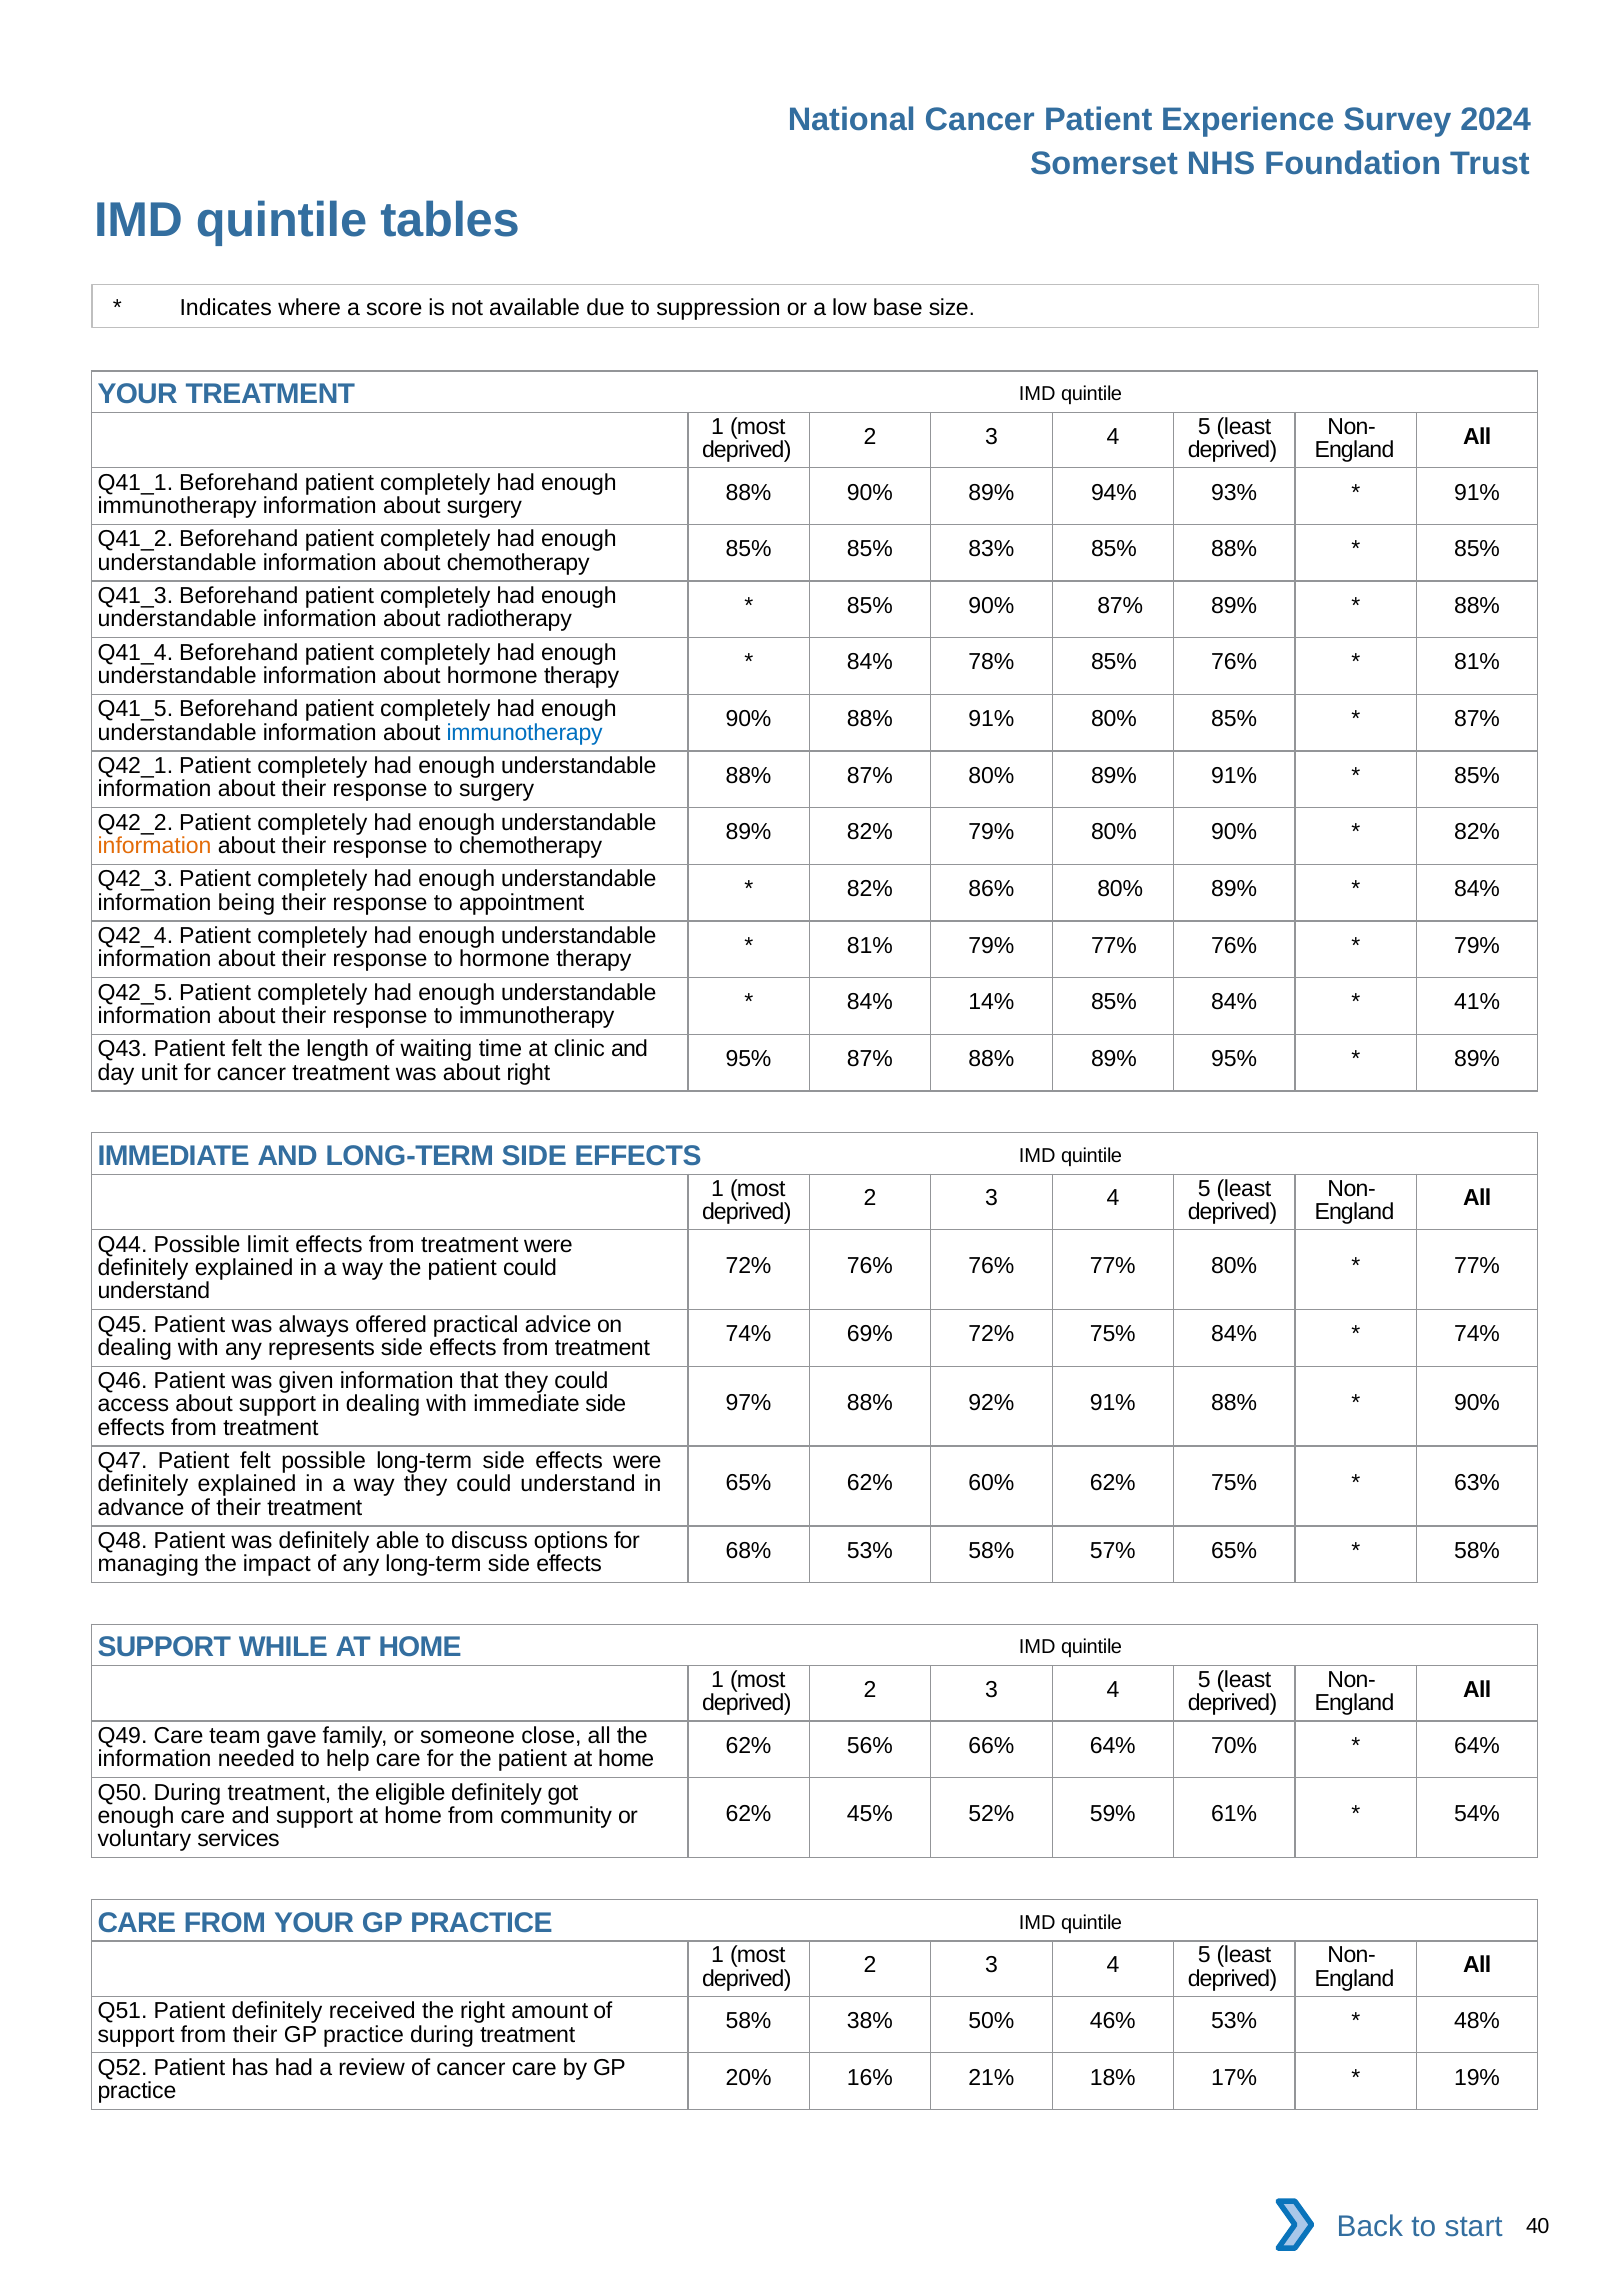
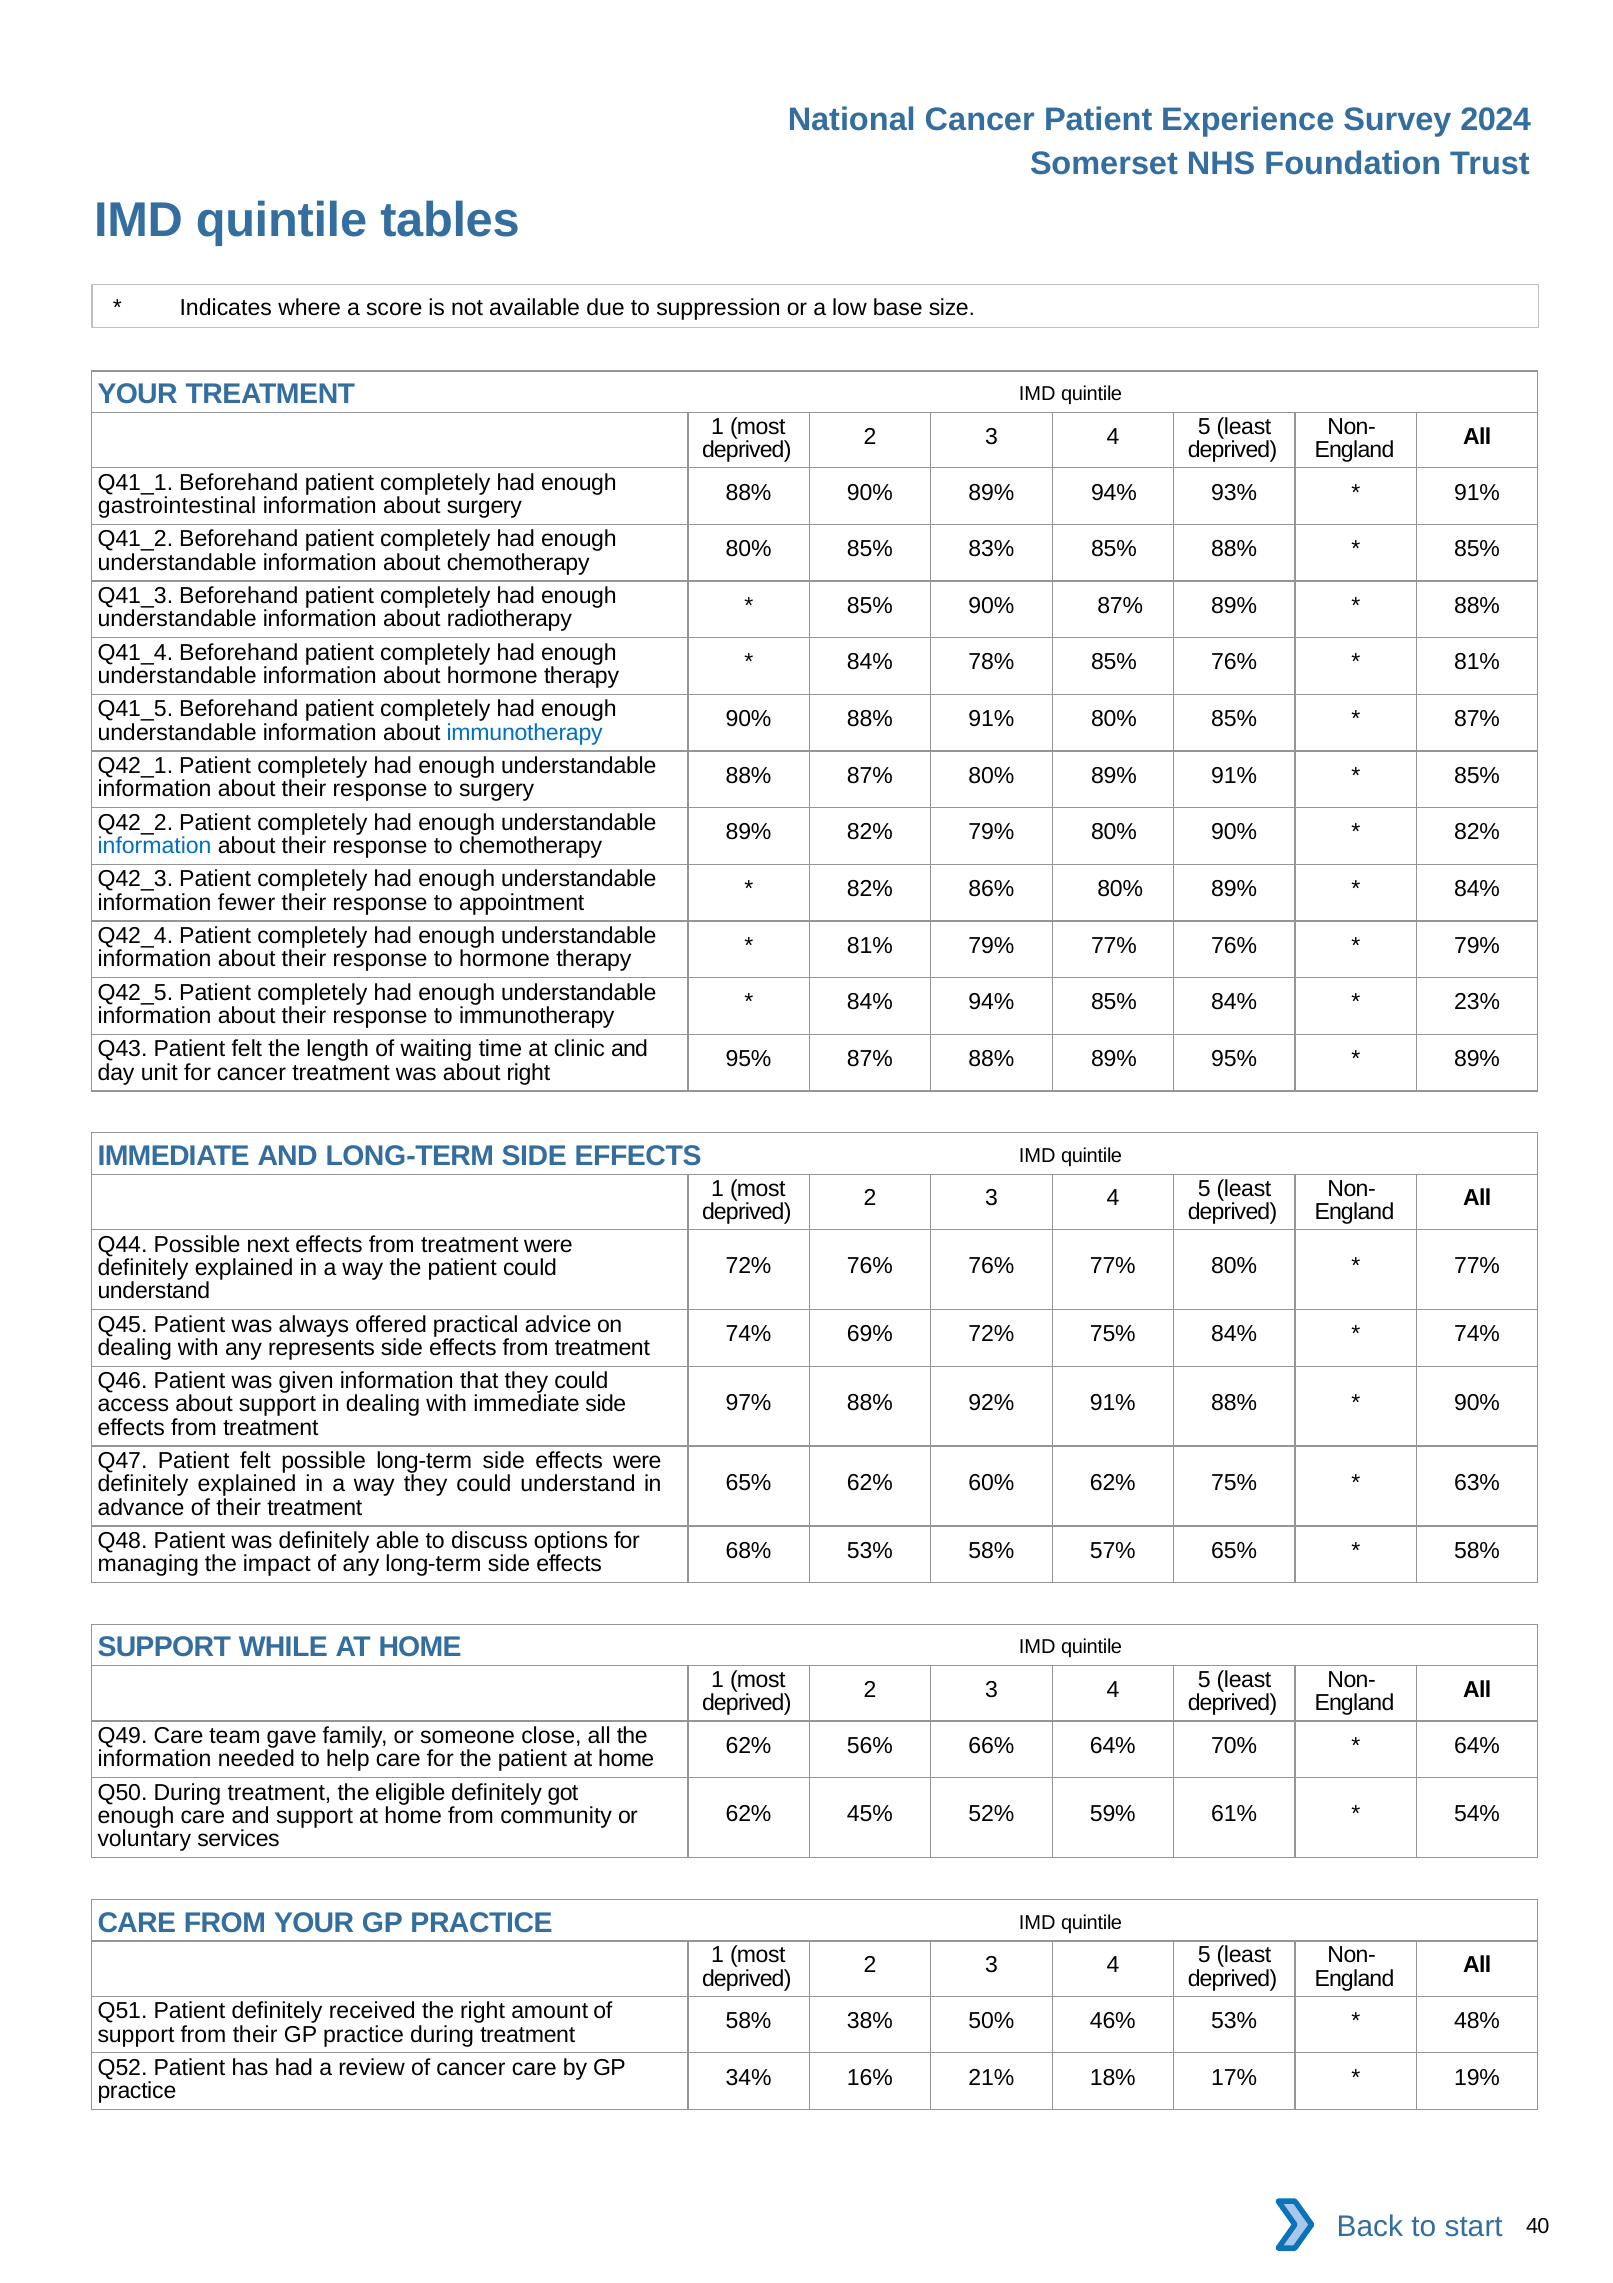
immunotherapy at (177, 506): immunotherapy -> gastrointestinal
85% at (749, 549): 85% -> 80%
information at (155, 846) colour: orange -> blue
being: being -> fewer
84% 14%: 14% -> 94%
41%: 41% -> 23%
limit: limit -> next
20%: 20% -> 34%
